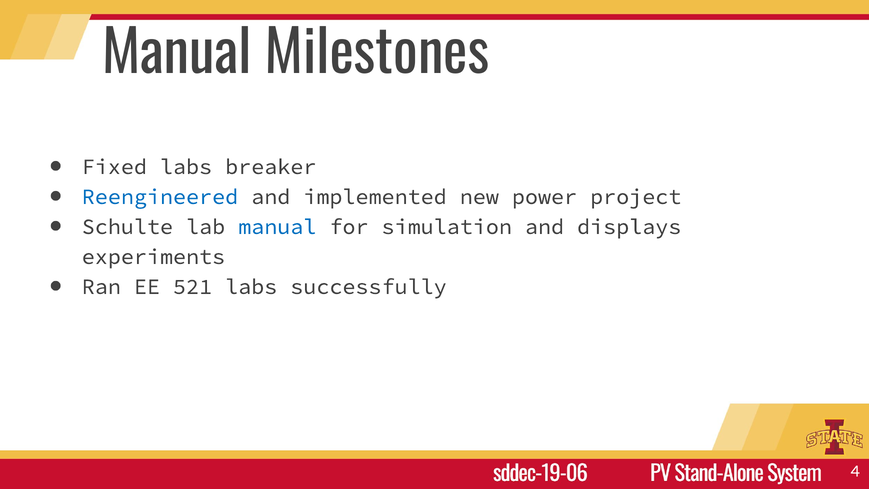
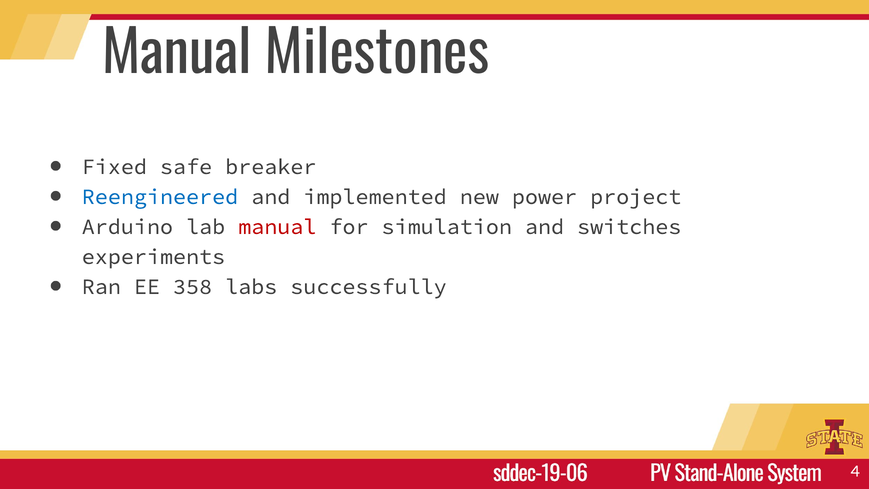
Fixed labs: labs -> safe
Schulte: Schulte -> Arduino
manual at (277, 227) colour: blue -> red
displays: displays -> switches
521: 521 -> 358
